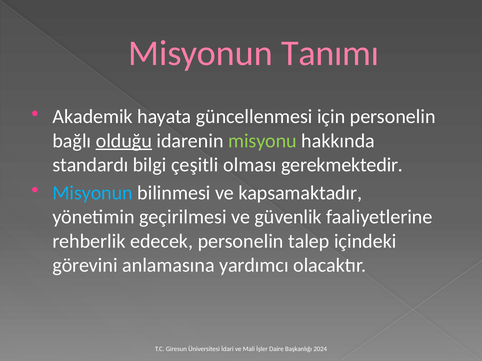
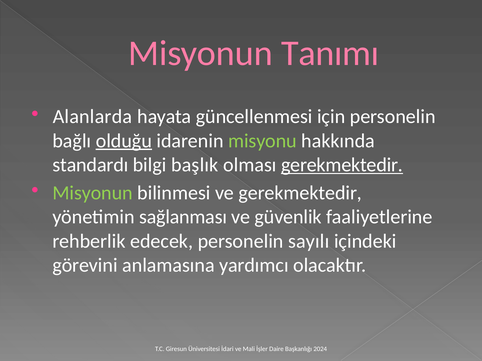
Akademik: Akademik -> Alanlarda
çeşitli: çeşitli -> başlık
gerekmektedir at (342, 165) underline: none -> present
Misyonun at (93, 193) colour: light blue -> light green
ve kapsamaktadır: kapsamaktadır -> gerekmektedir
geçirilmesi: geçirilmesi -> sağlanması
talep: talep -> sayılı
